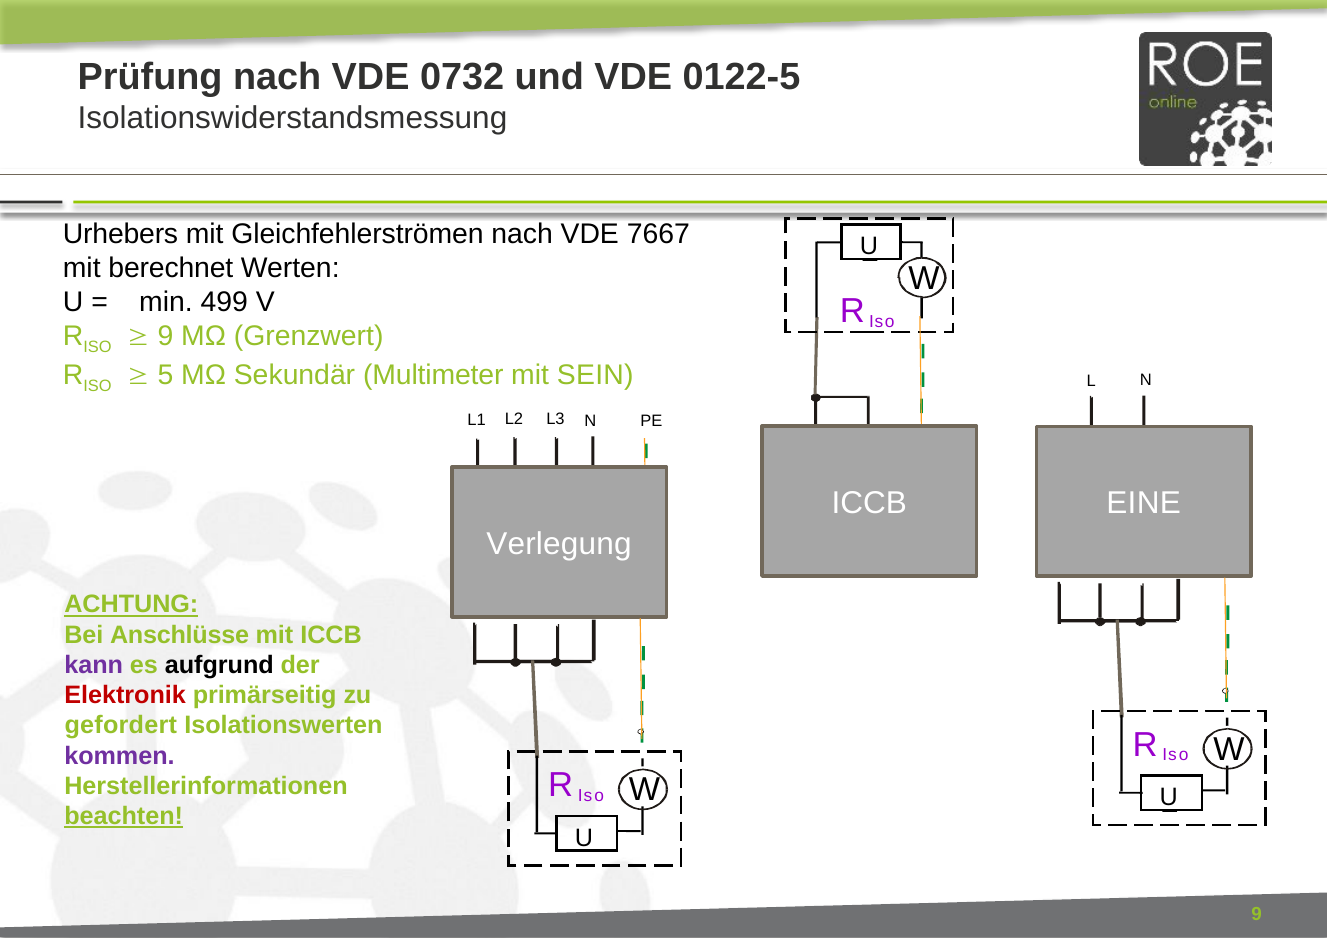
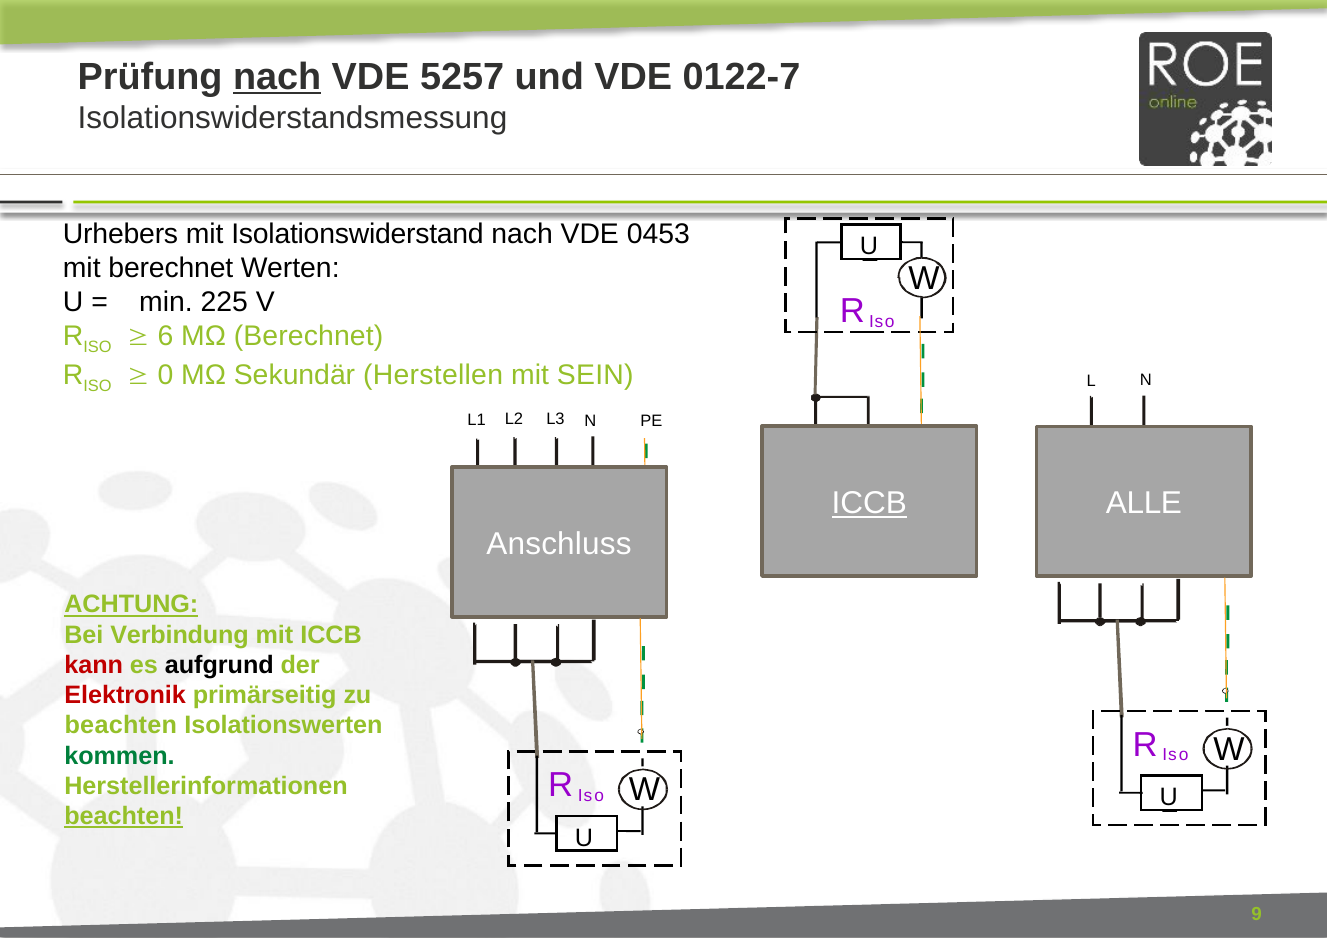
nach at (277, 77) underline: none -> present
0732: 0732 -> 5257
0122-5: 0122-5 -> 0122-7
Gleichfehlerströmen: Gleichfehlerströmen -> Isolationswiderstand
7667: 7667 -> 0453
499: 499 -> 225
9 at (165, 337): 9 -> 6
MΩ Grenzwert: Grenzwert -> Berechnet
5: 5 -> 0
Multimeter: Multimeter -> Herstellen
ICCB at (869, 503) underline: none -> present
EINE: EINE -> ALLE
Verlegung: Verlegung -> Anschluss
Anschlüsse: Anschlüsse -> Verbindung
kann colour: purple -> red
gefordert at (121, 726): gefordert -> beachten
kommen colour: purple -> green
